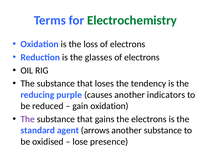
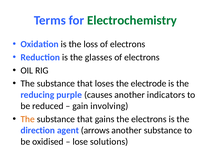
tendency: tendency -> electrode
gain oxidation: oxidation -> involving
The at (28, 119) colour: purple -> orange
standard: standard -> direction
presence: presence -> solutions
